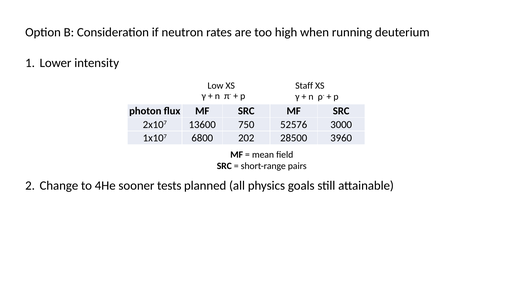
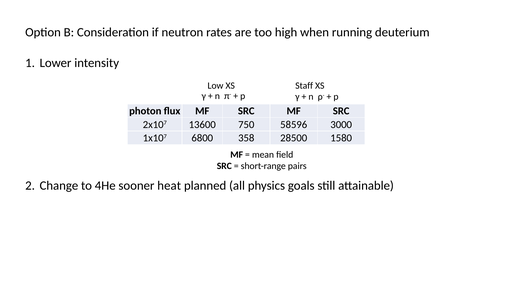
52576: 52576 -> 58596
202: 202 -> 358
3960: 3960 -> 1580
tests: tests -> heat
